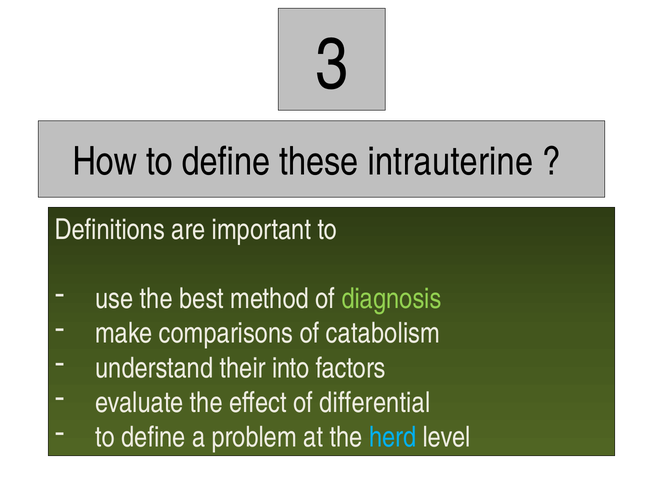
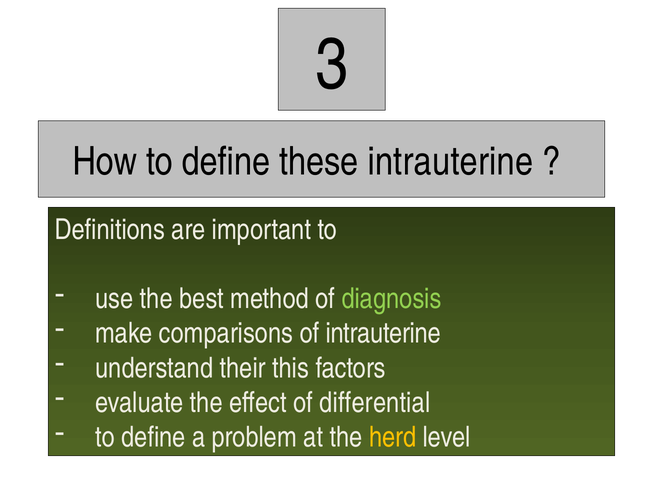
of catabolism: catabolism -> intrauterine
into: into -> this
herd colour: light blue -> yellow
